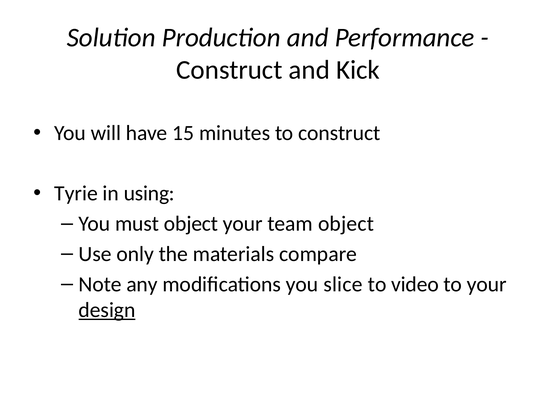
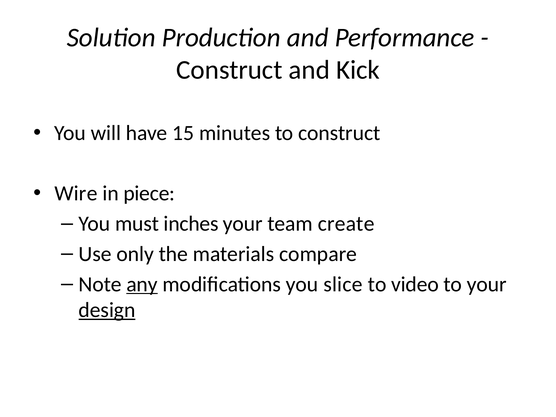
Tyrie: Tyrie -> Wire
using: using -> piece
must object: object -> inches
team object: object -> create
any underline: none -> present
